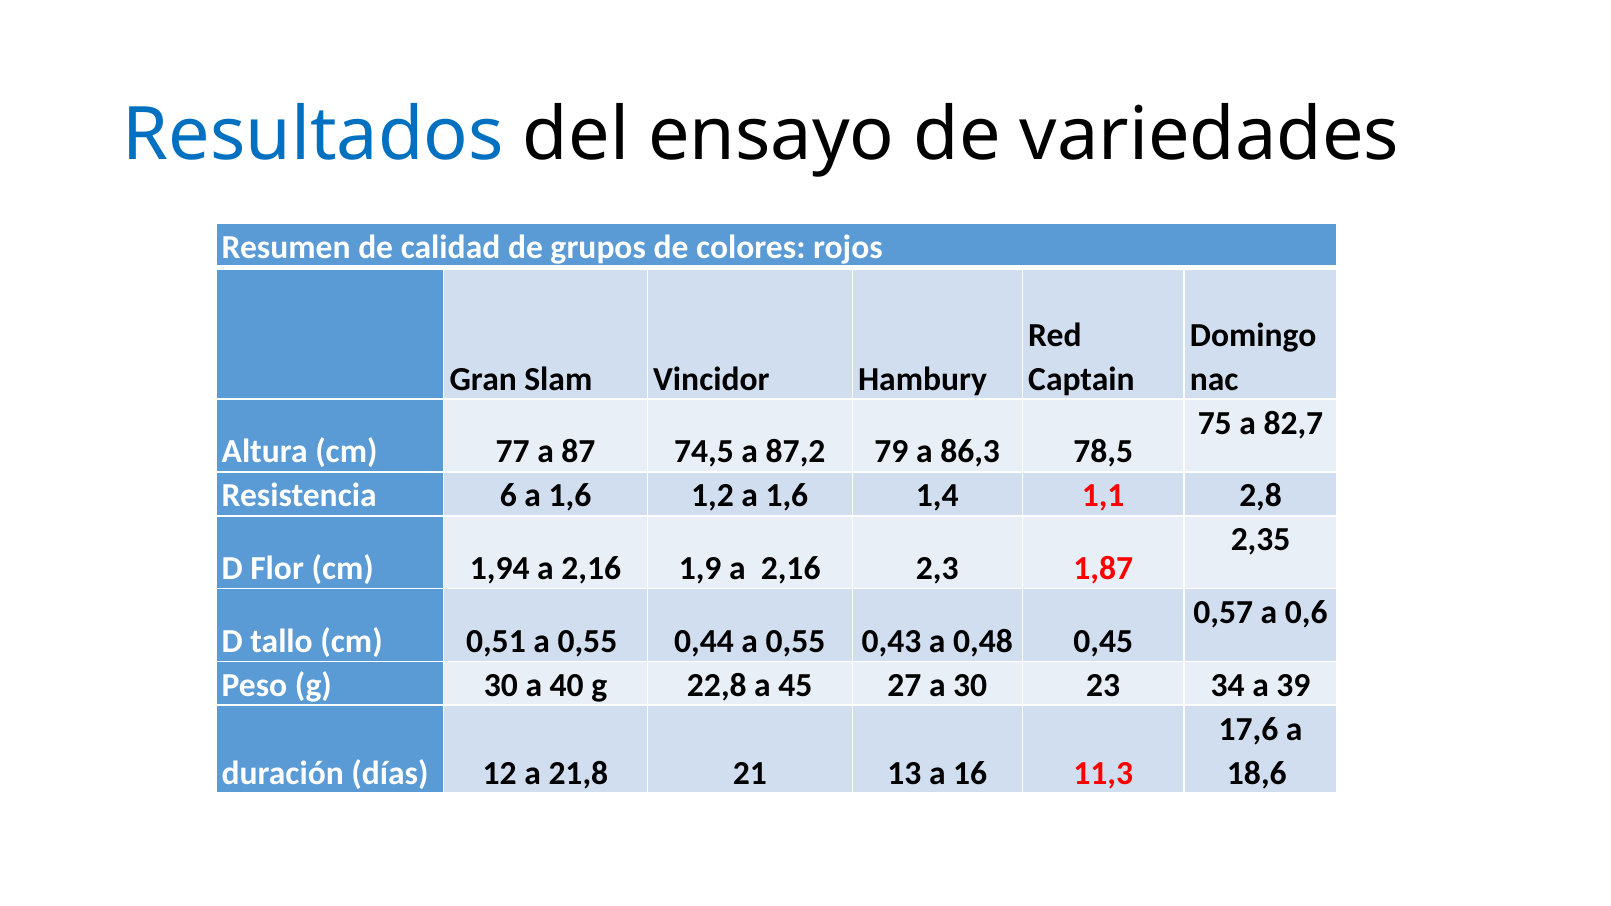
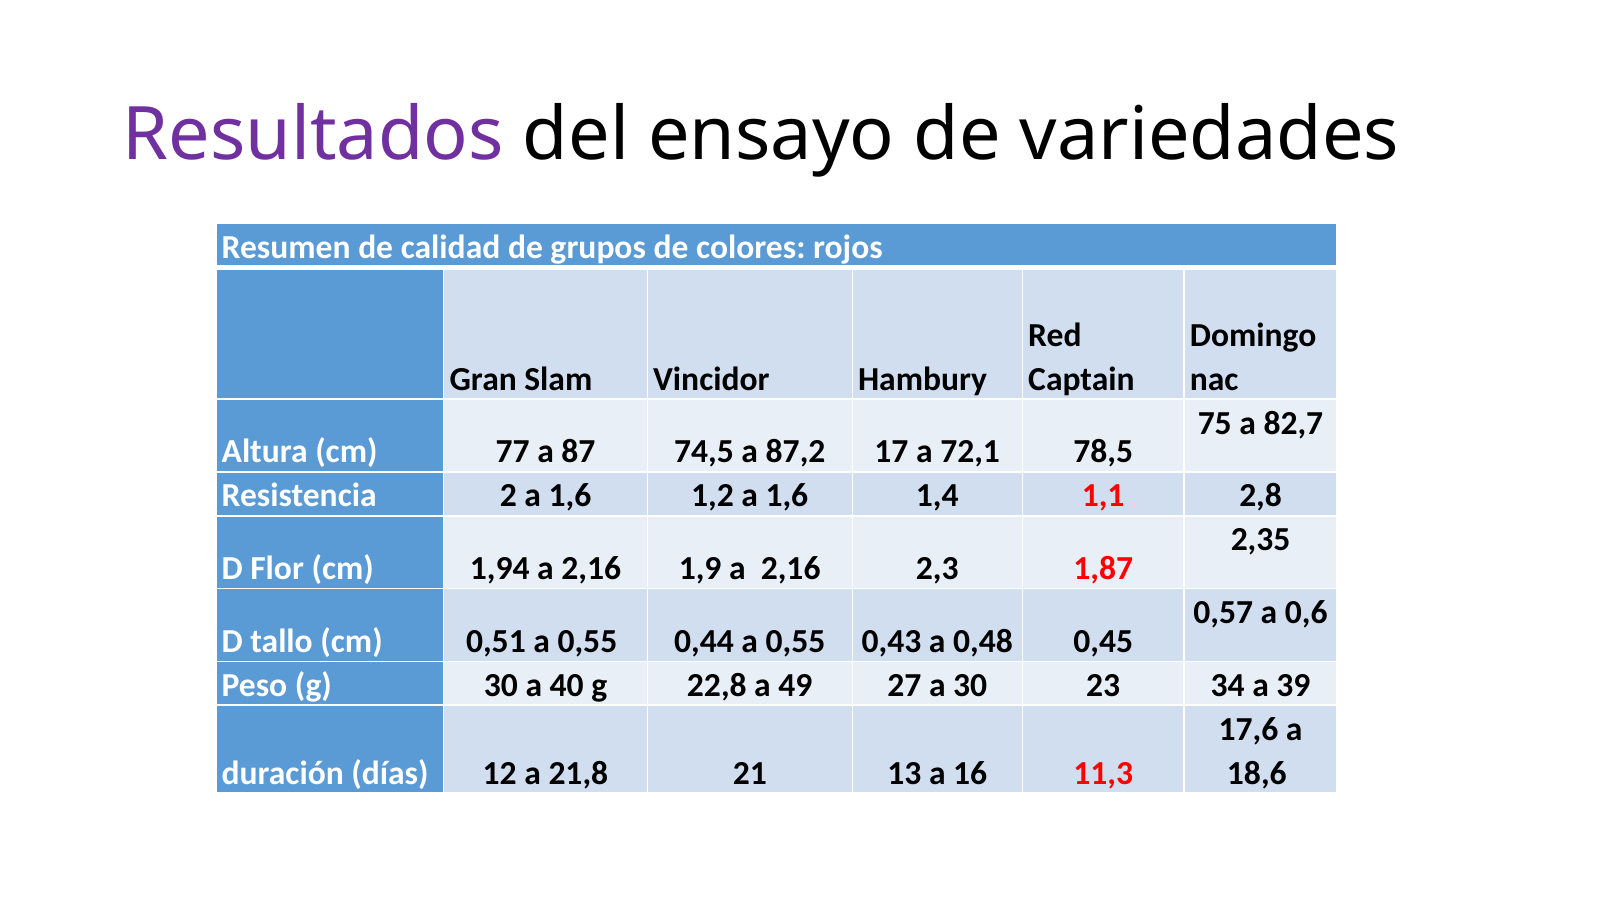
Resultados colour: blue -> purple
79: 79 -> 17
86,3: 86,3 -> 72,1
6: 6 -> 2
45: 45 -> 49
